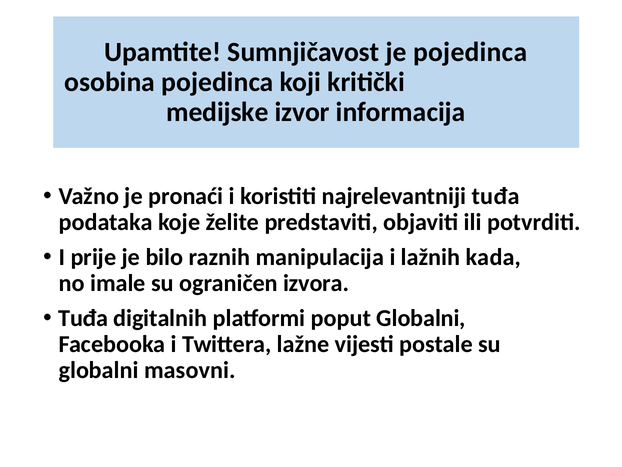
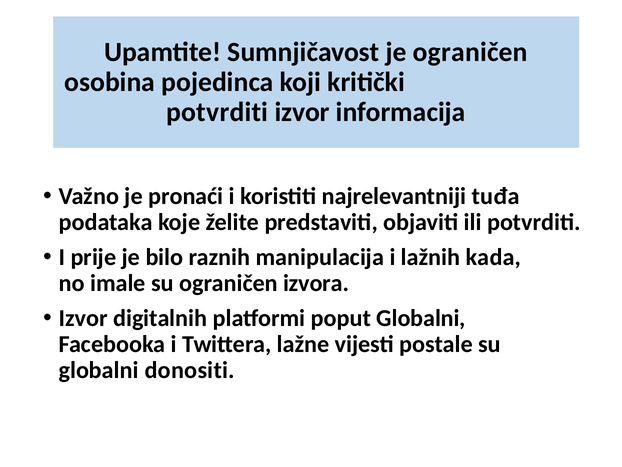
je pojedinca: pojedinca -> ograničen
medijske at (217, 112): medijske -> potvrditi
Tuđa at (83, 318): Tuđa -> Izvor
masovni: masovni -> donositi
